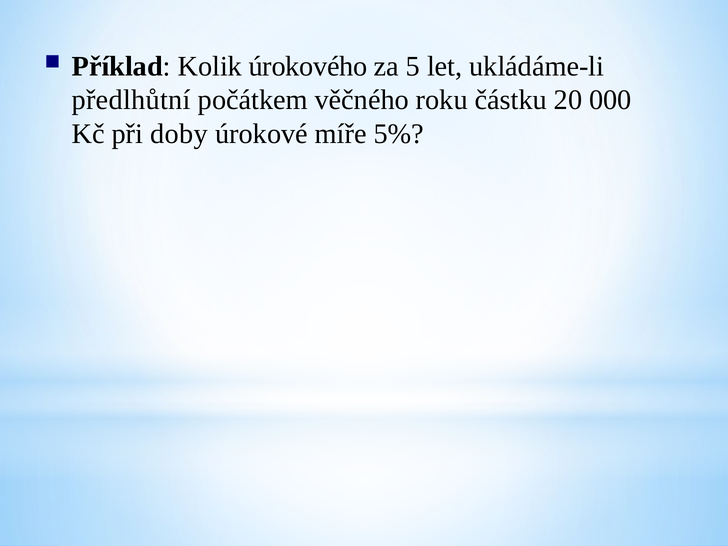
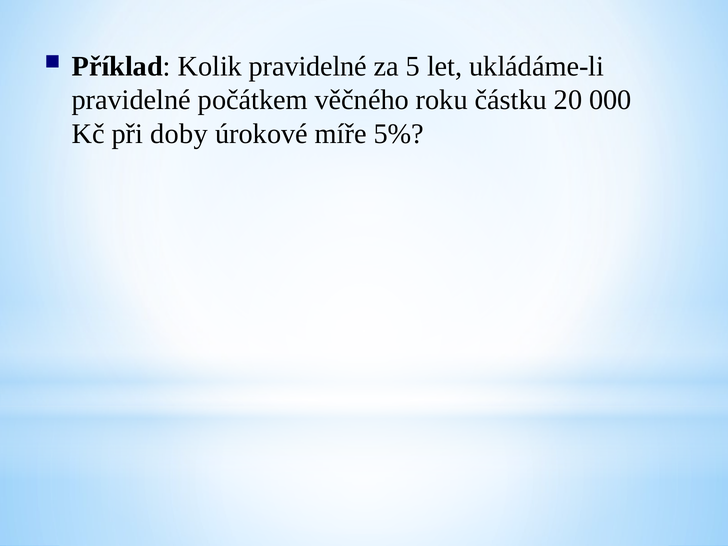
Kolik úrokového: úrokového -> pravidelné
předlhůtní at (131, 100): předlhůtní -> pravidelné
